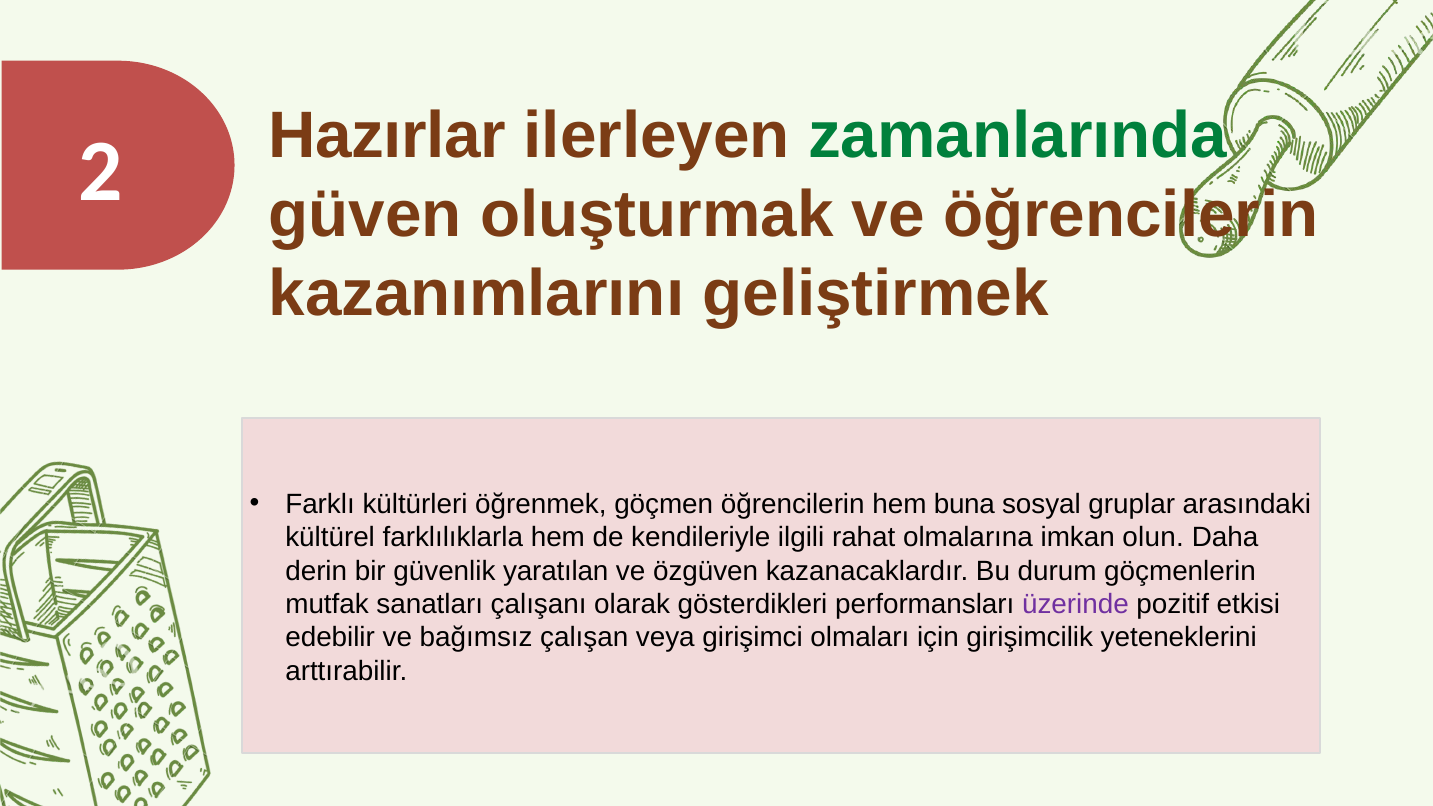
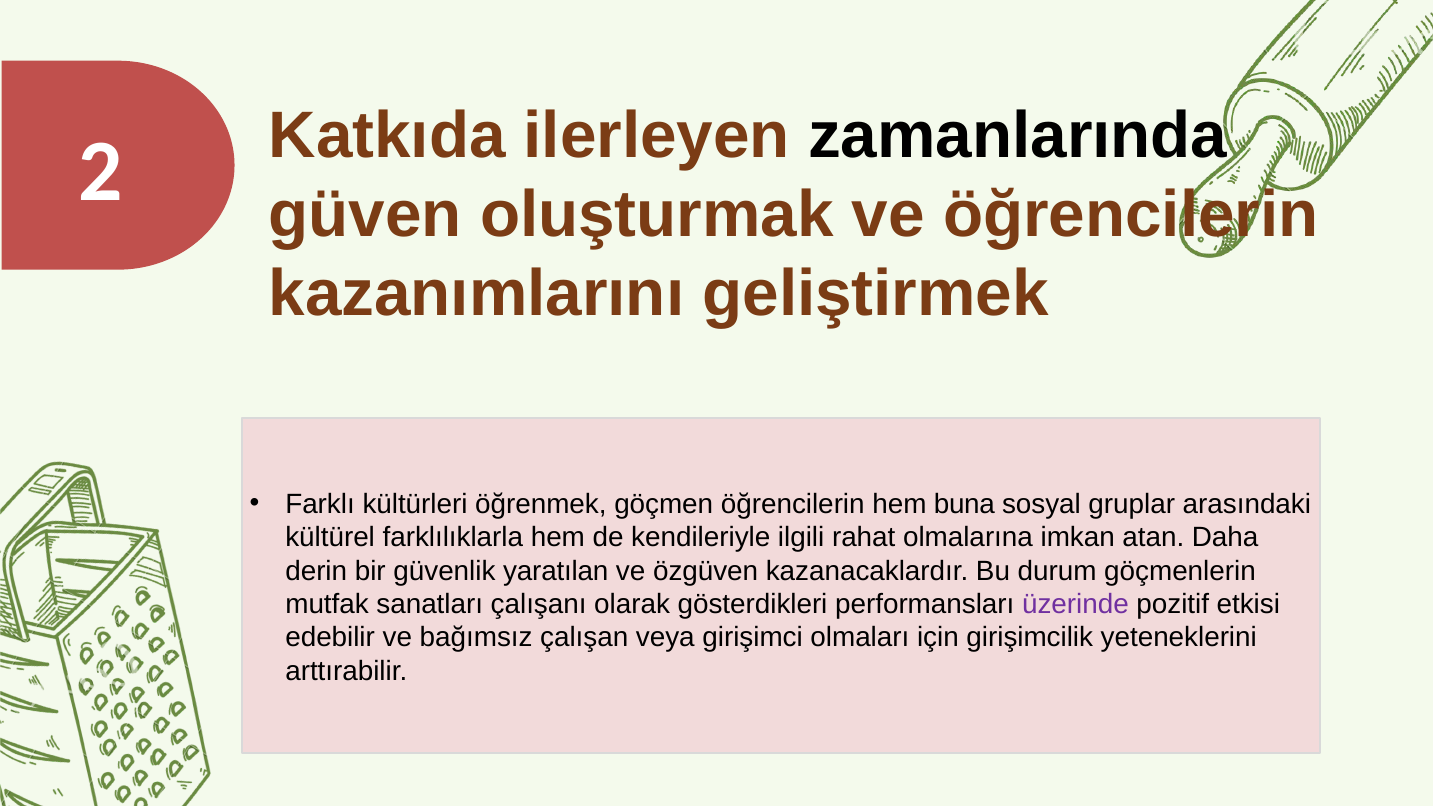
Hazırlar: Hazırlar -> Katkıda
zamanlarında colour: green -> black
olun: olun -> atan
